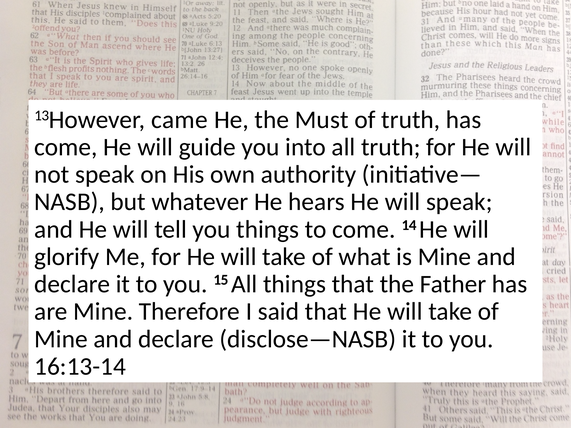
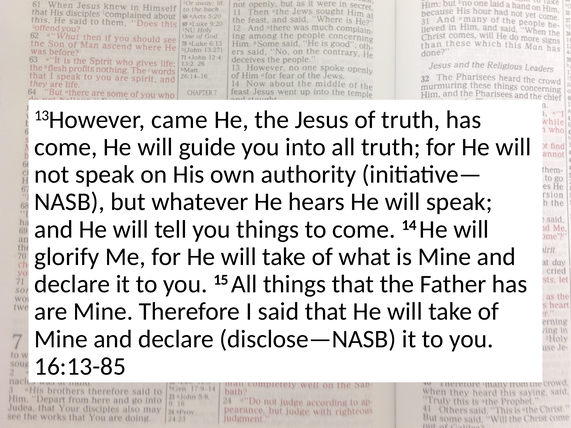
Must: Must -> Jesus
16:13-14: 16:13-14 -> 16:13-85
